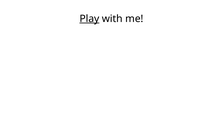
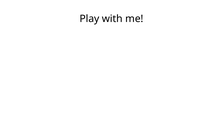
Play underline: present -> none
